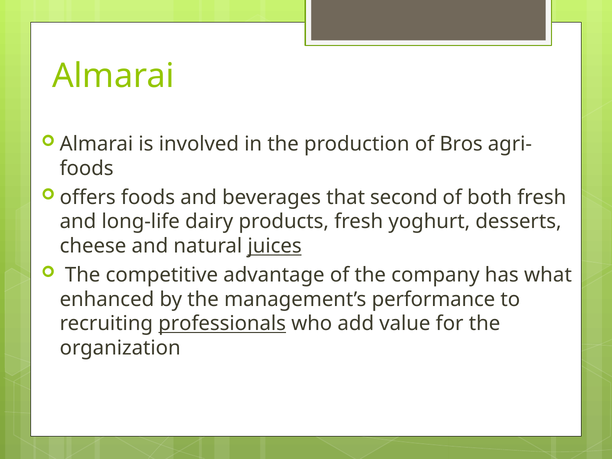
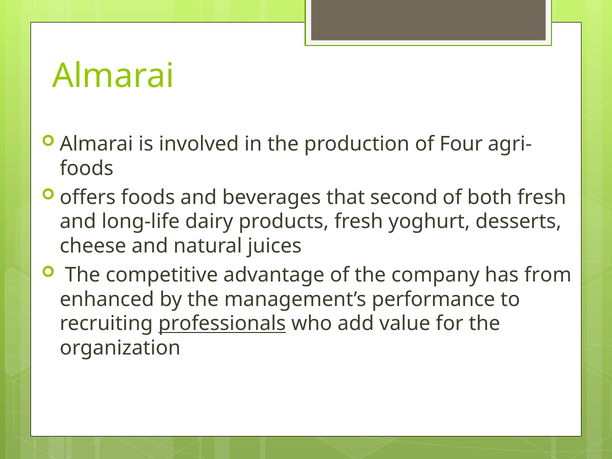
Bros: Bros -> Four
juices underline: present -> none
what: what -> from
